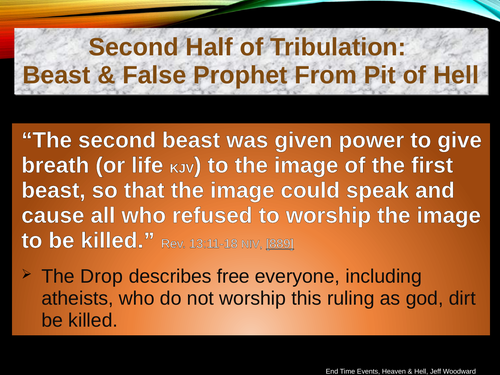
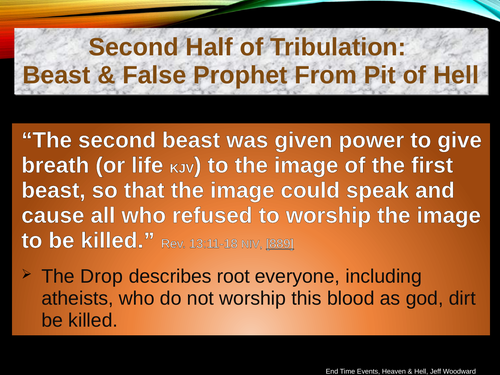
free: free -> root
ruling: ruling -> blood
